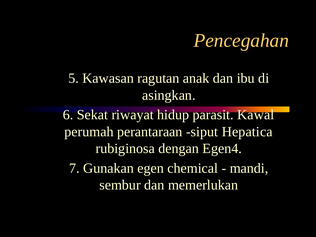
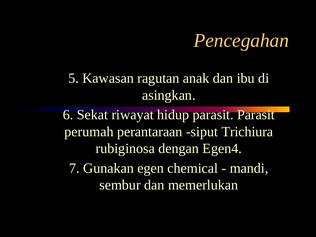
parasit Kawal: Kawal -> Parasit
Hepatica: Hepatica -> Trichiura
